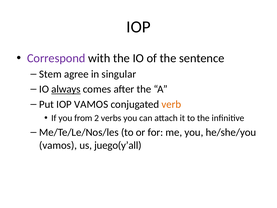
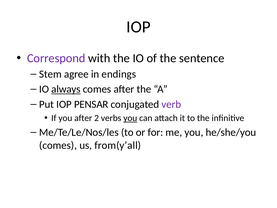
singular: singular -> endings
IOP VAMOS: VAMOS -> PENSAR
verb colour: orange -> purple
you from: from -> after
you at (130, 118) underline: none -> present
vamos at (58, 145): vamos -> comes
juego(y’all: juego(y’all -> from(y’all
